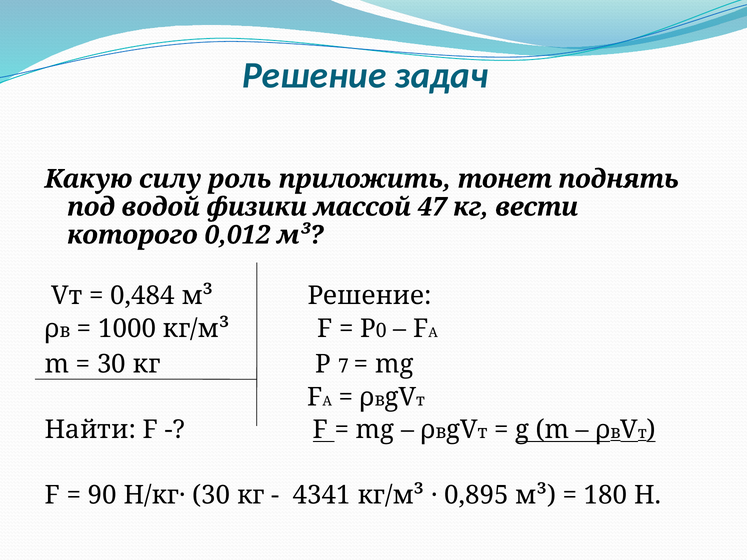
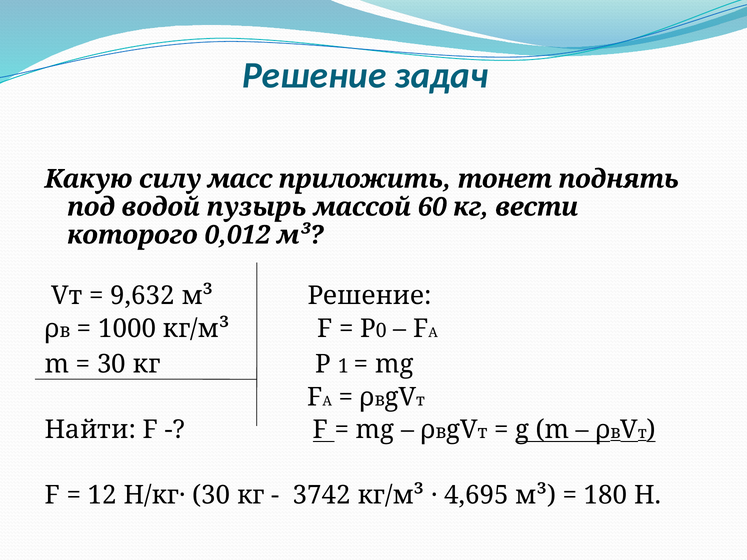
роль: роль -> масс
физики: физики -> пузырь
47: 47 -> 60
0,484: 0,484 -> 9,632
7: 7 -> 1
90: 90 -> 12
4341: 4341 -> 3742
0,895: 0,895 -> 4,695
